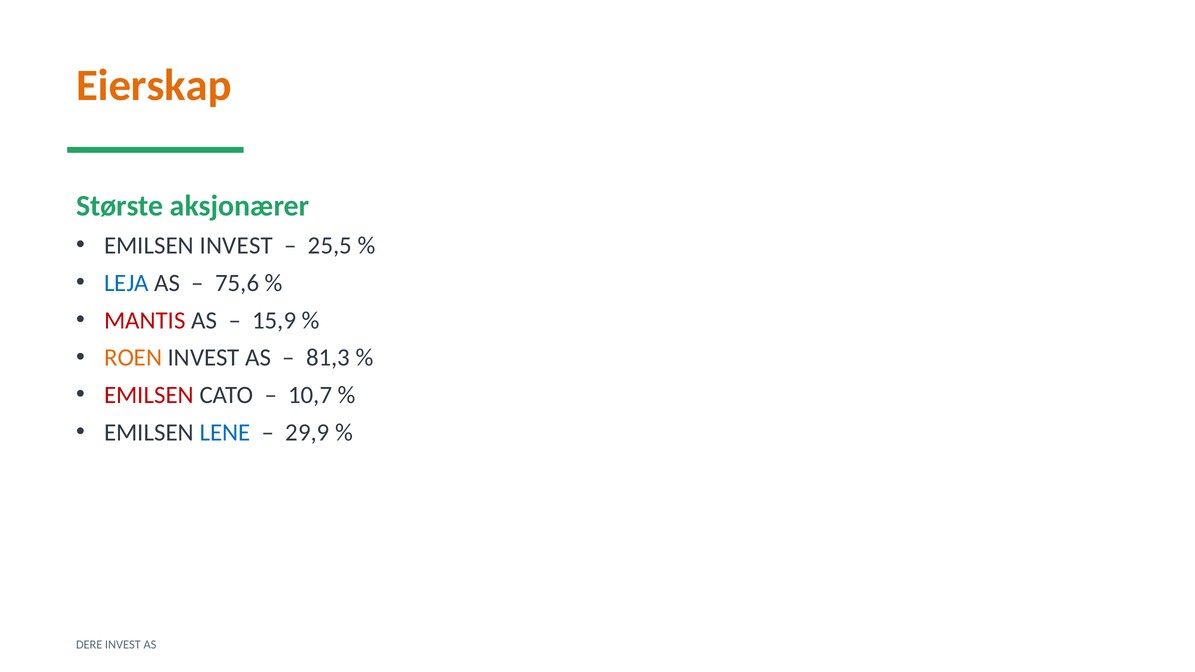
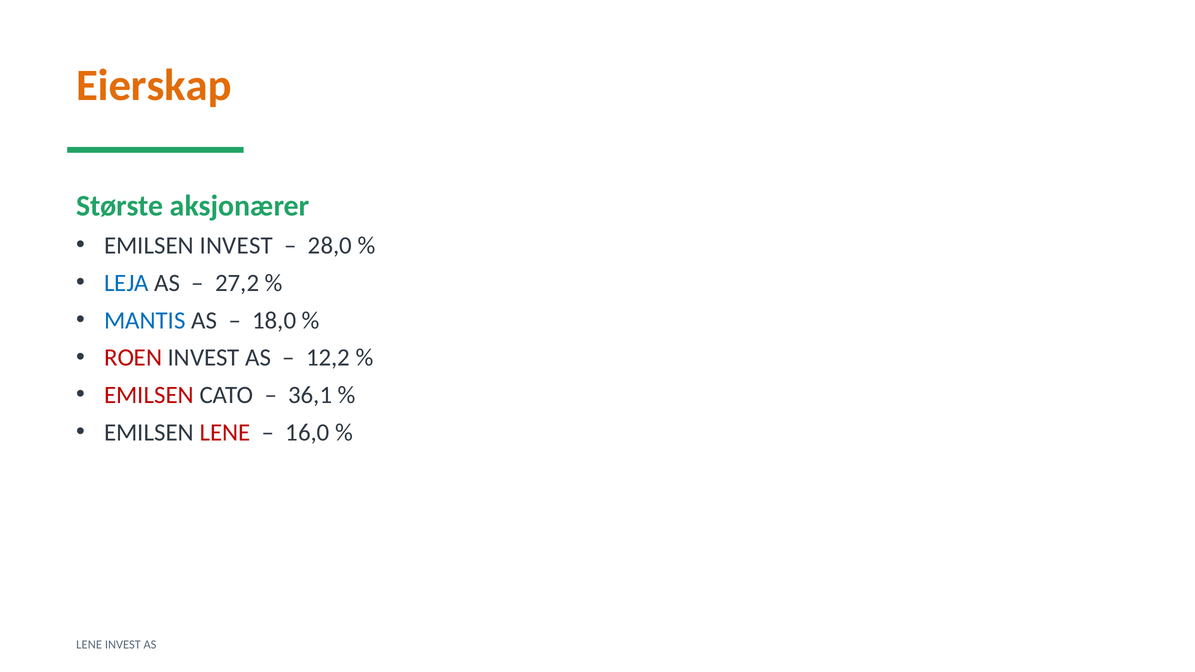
25,5: 25,5 -> 28,0
75,6: 75,6 -> 27,2
MANTIS colour: red -> blue
15,9: 15,9 -> 18,0
ROEN colour: orange -> red
81,3: 81,3 -> 12,2
10,7: 10,7 -> 36,1
LENE at (225, 433) colour: blue -> red
29,9: 29,9 -> 16,0
DERE at (89, 645): DERE -> LENE
